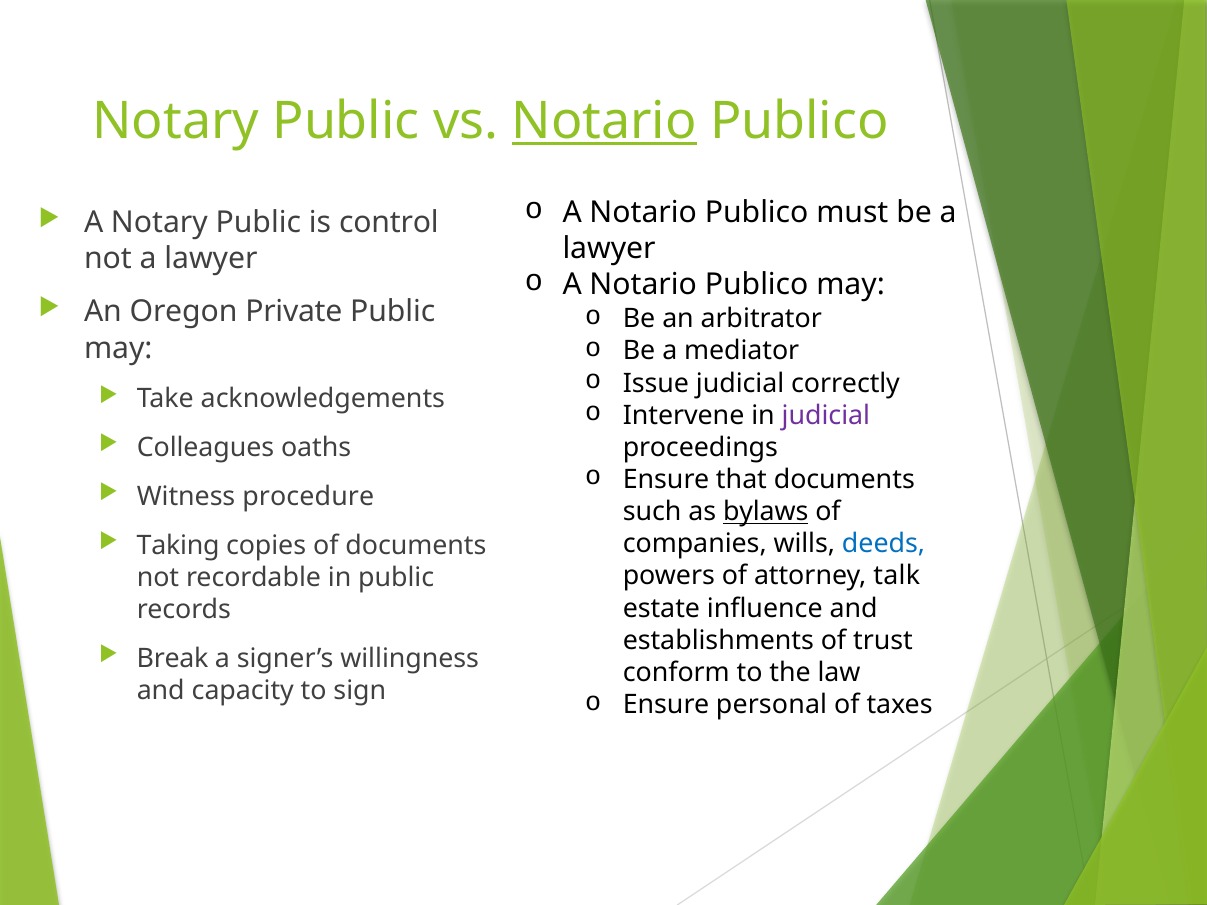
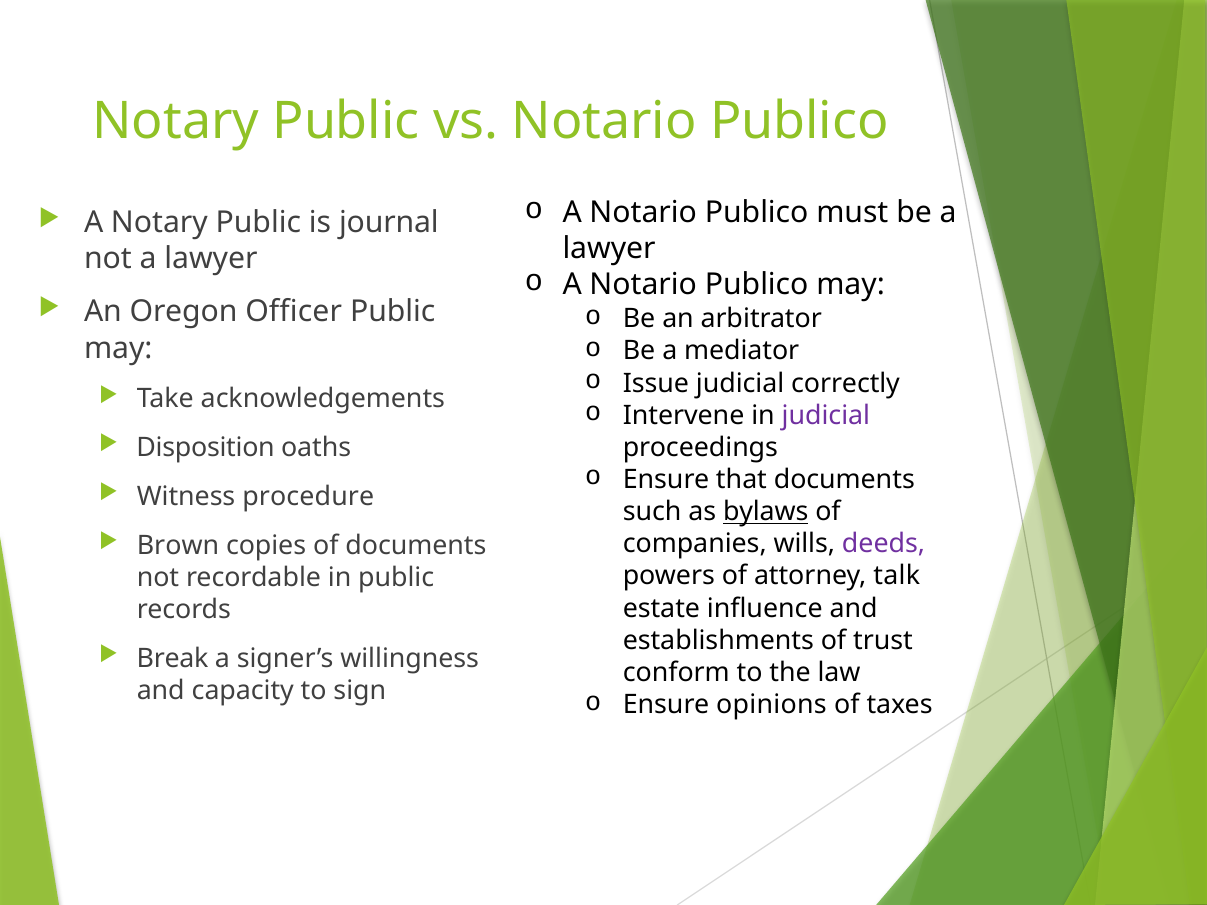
Notario at (604, 121) underline: present -> none
control: control -> journal
Private: Private -> Officer
Colleagues: Colleagues -> Disposition
Taking: Taking -> Brown
deeds colour: blue -> purple
personal: personal -> opinions
